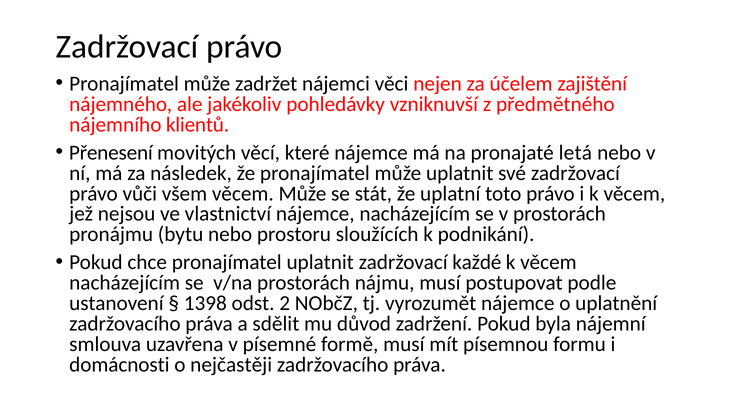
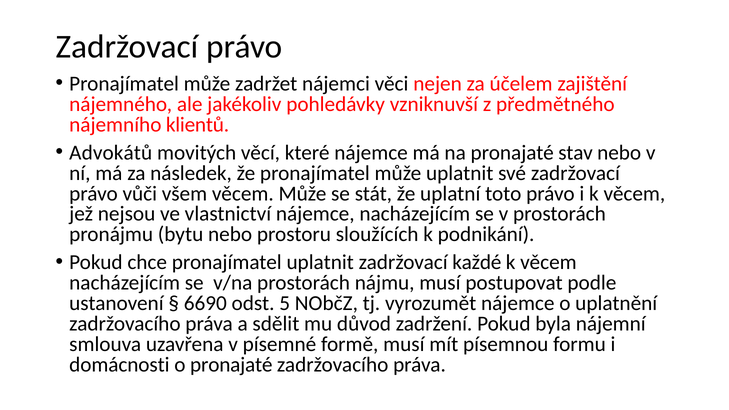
Přenesení: Přenesení -> Advokátů
letá: letá -> stav
1398: 1398 -> 6690
2: 2 -> 5
o nejčastěji: nejčastěji -> pronajaté
